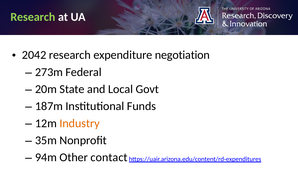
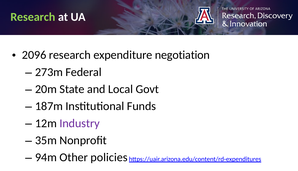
2042: 2042 -> 2096
Industry colour: orange -> purple
contact: contact -> policies
